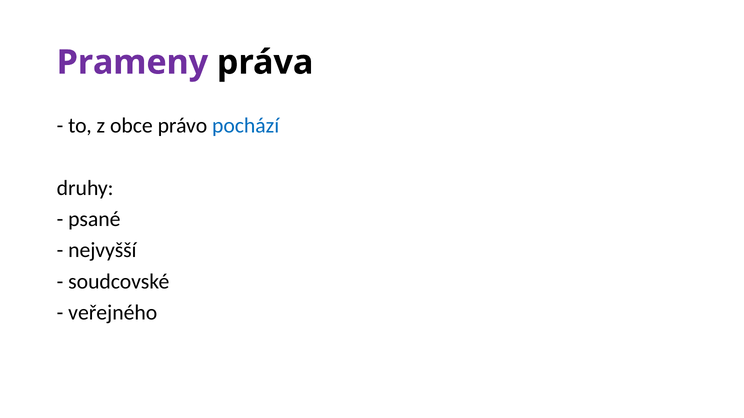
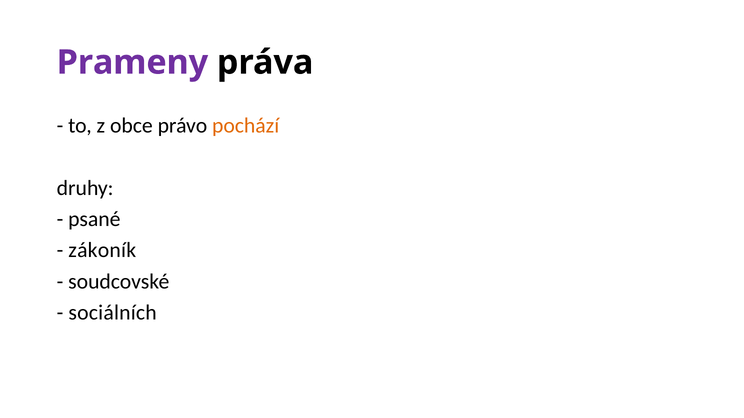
pochází colour: blue -> orange
nejvyšší: nejvyšší -> zákoník
veřejného: veřejného -> sociálních
